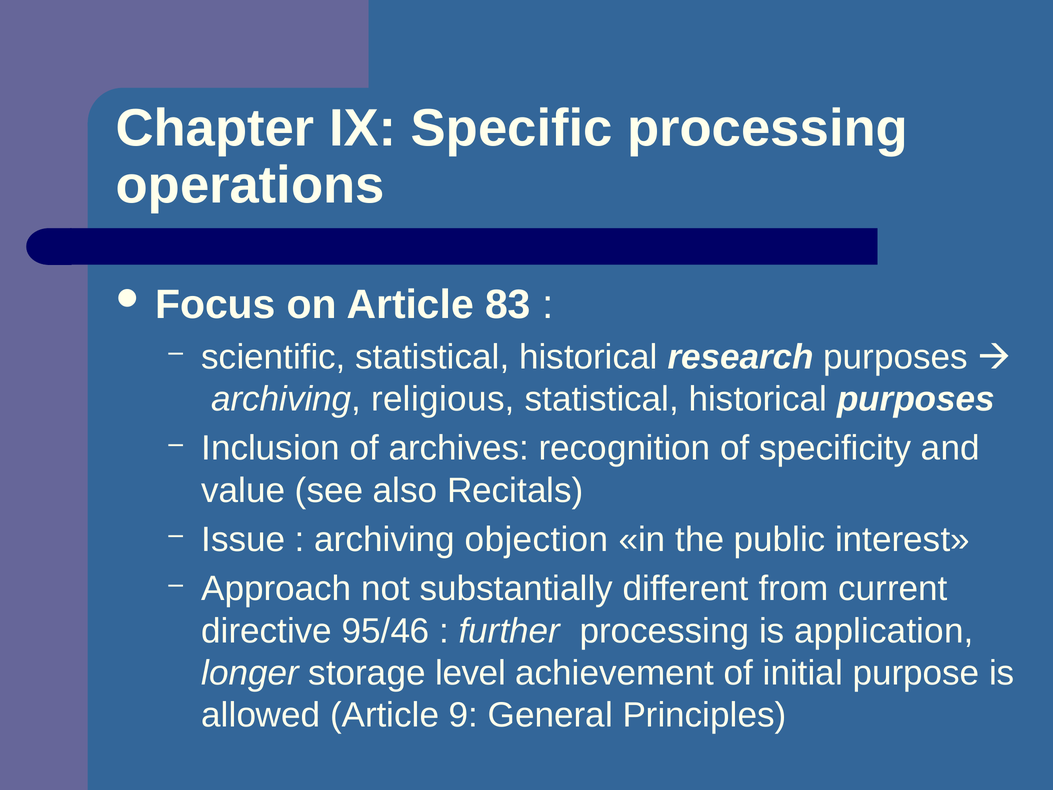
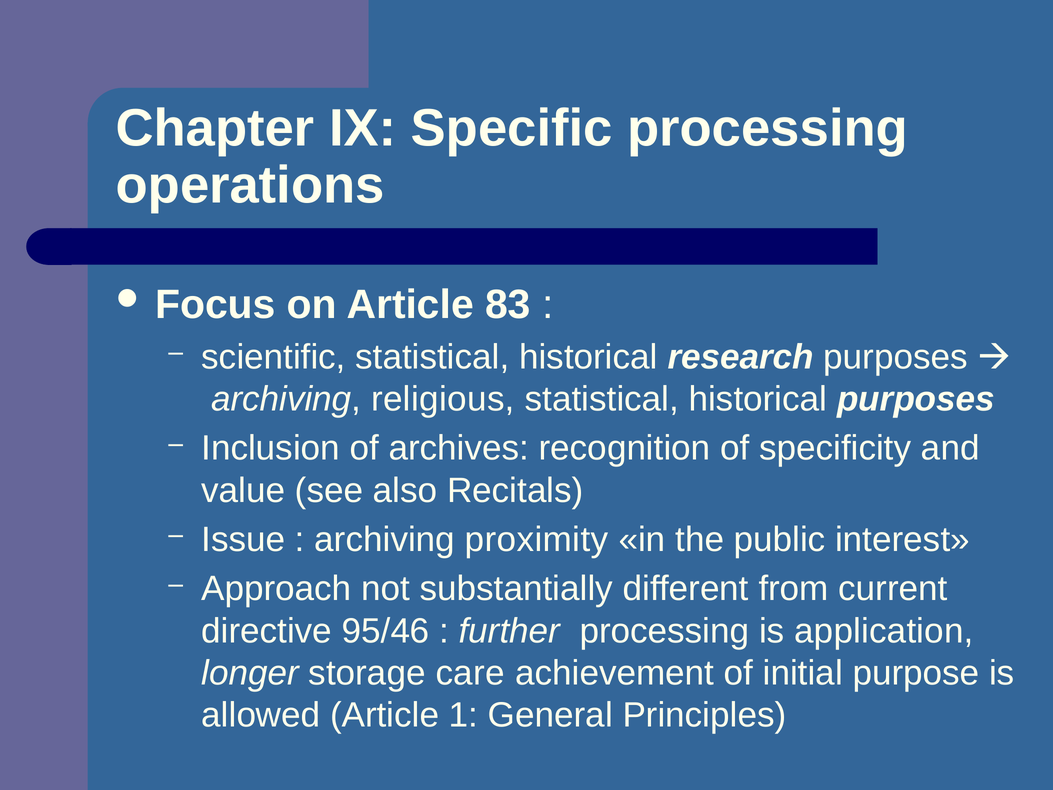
objection: objection -> proximity
level: level -> care
9: 9 -> 1
